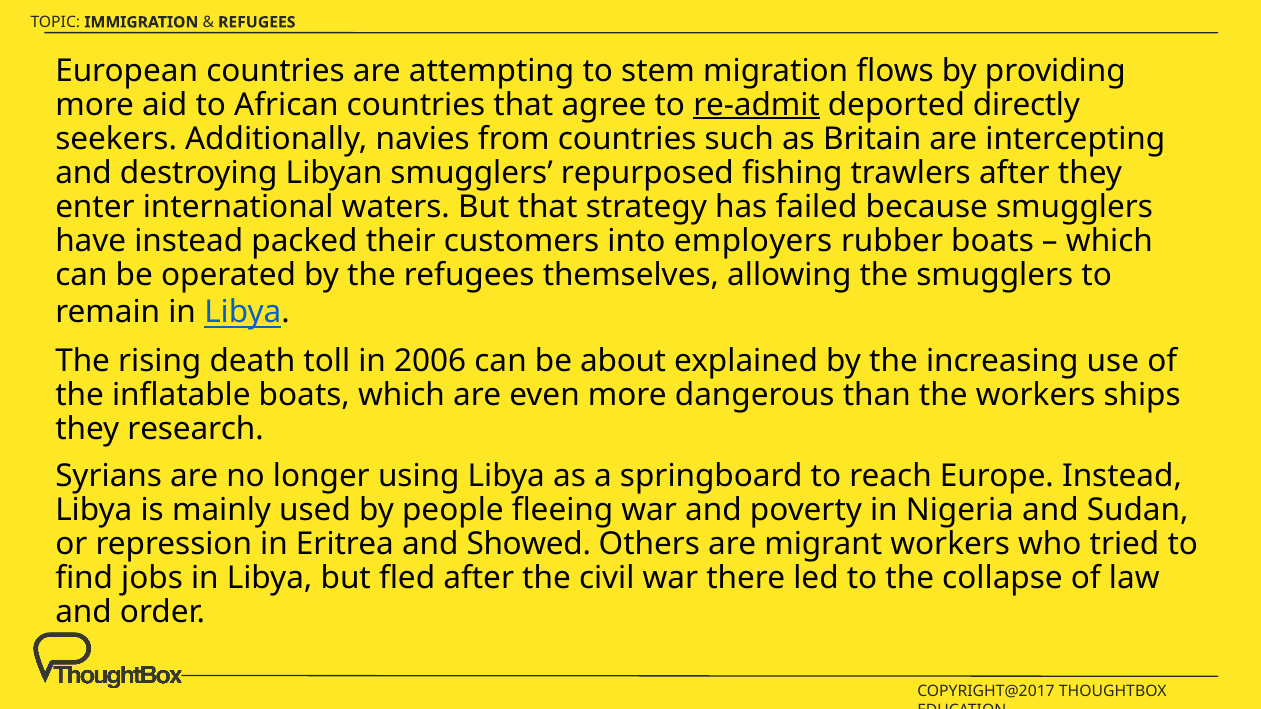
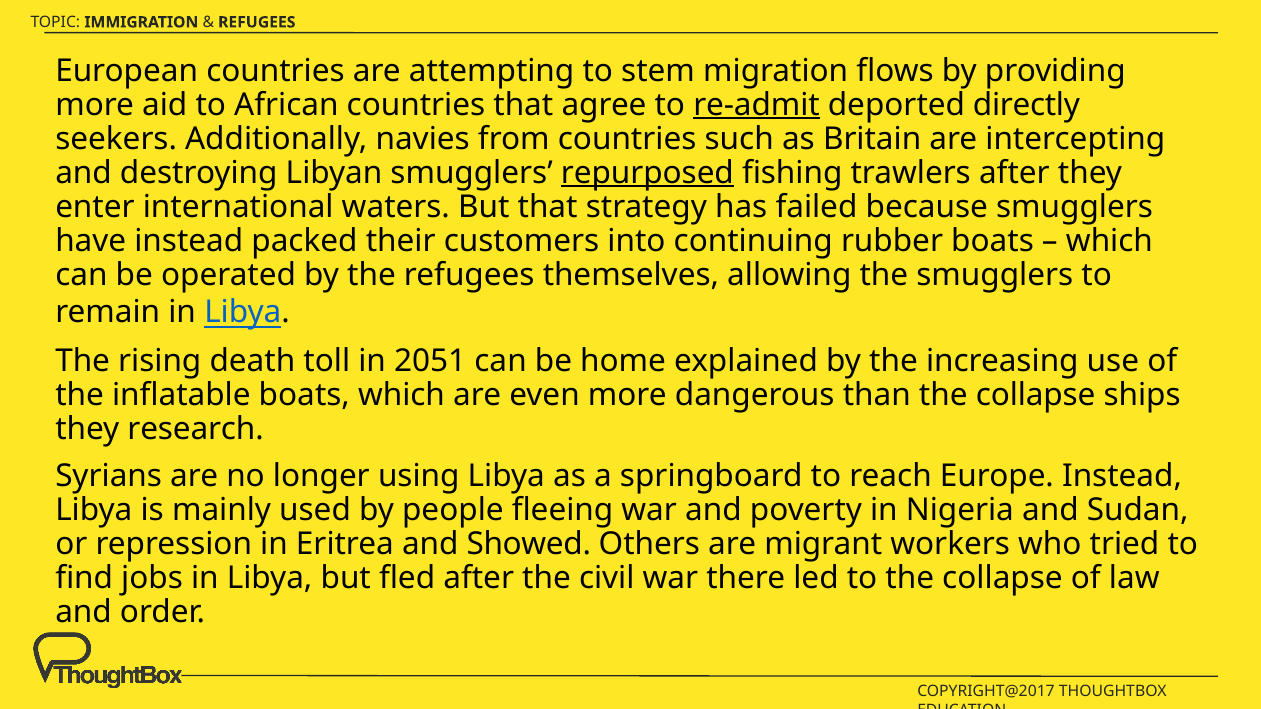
repurposed underline: none -> present
employers: employers -> continuing
2006: 2006 -> 2051
about: about -> home
than the workers: workers -> collapse
